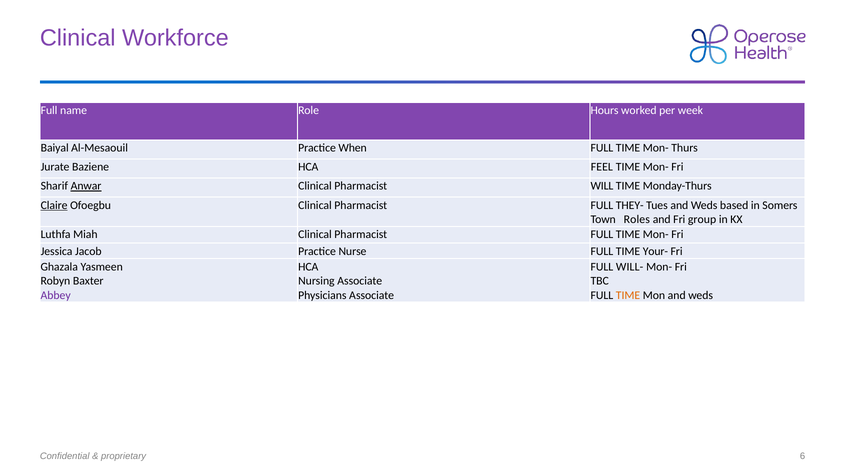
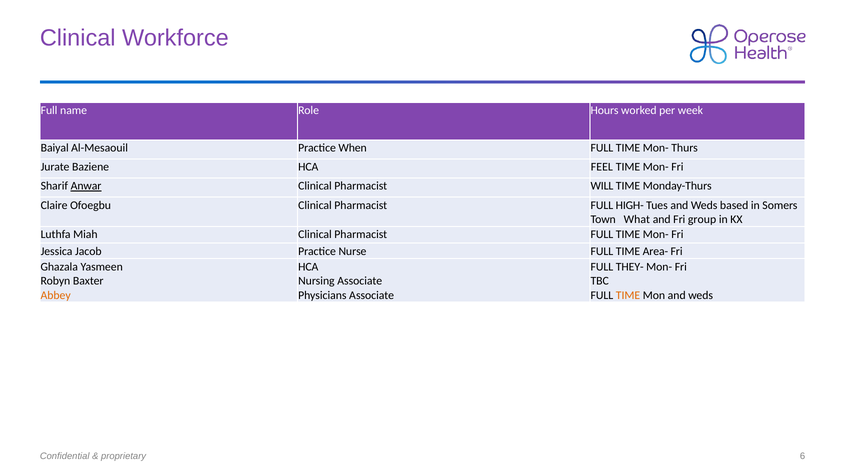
Claire underline: present -> none
THEY-: THEY- -> HIGH-
Roles: Roles -> What
Your-: Your- -> Area-
WILL-: WILL- -> THEY-
Abbey colour: purple -> orange
